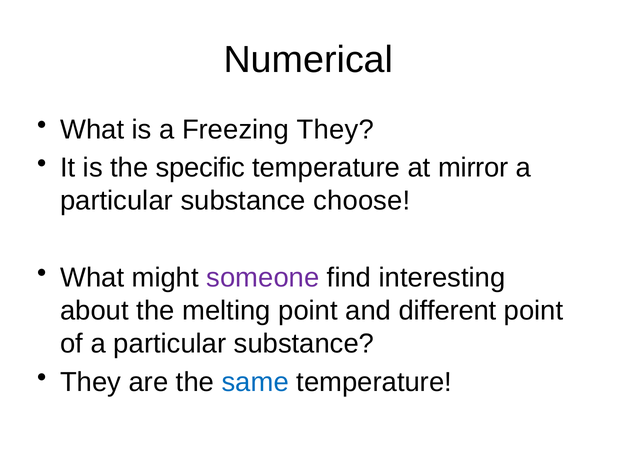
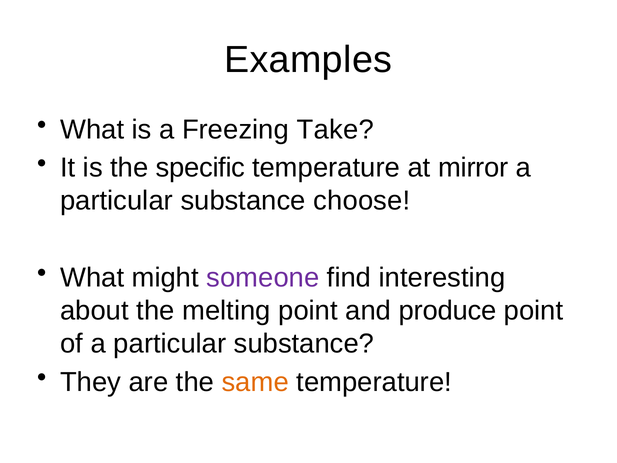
Numerical: Numerical -> Examples
Freezing They: They -> Take
different: different -> produce
same colour: blue -> orange
